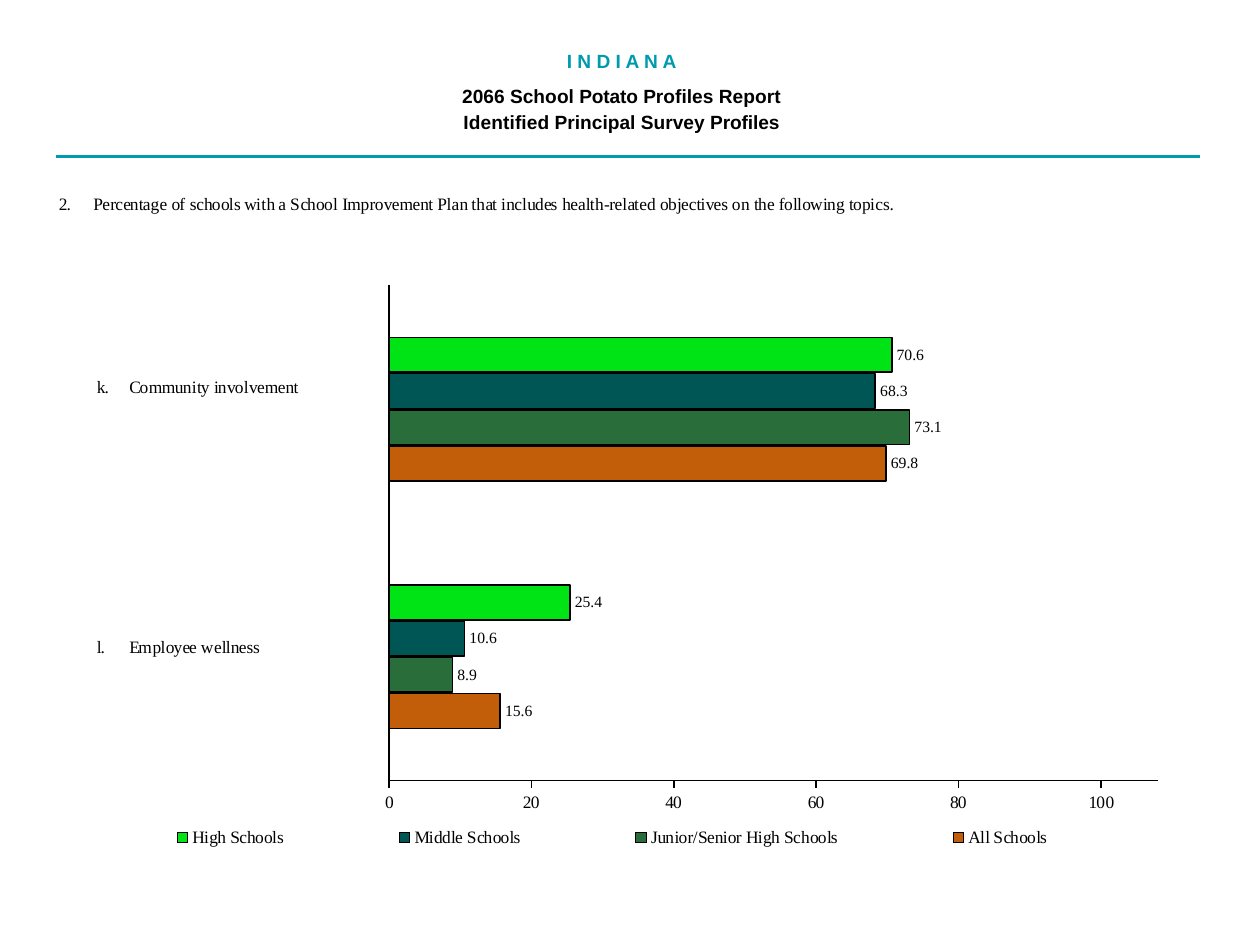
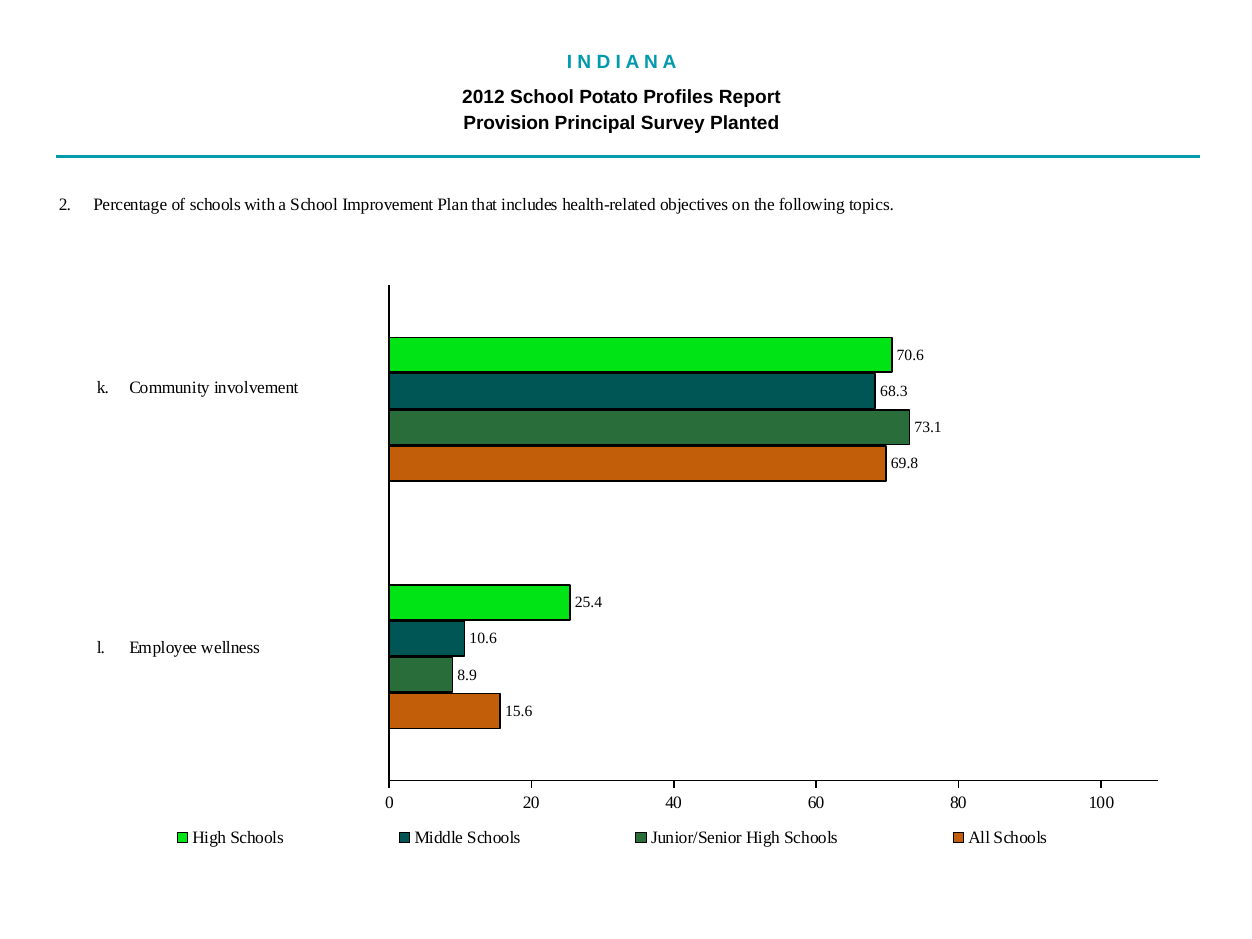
2066: 2066 -> 2012
Identified: Identified -> Provision
Survey Profiles: Profiles -> Planted
